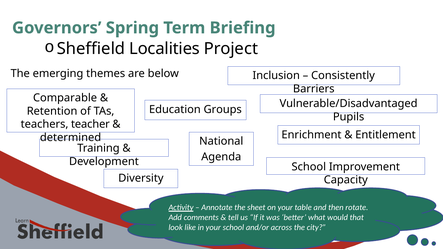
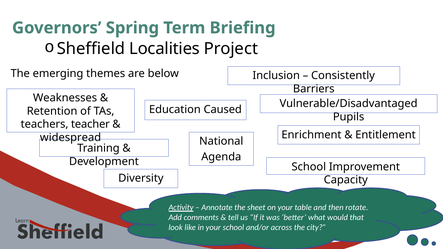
Comparable: Comparable -> Weaknesses
Groups: Groups -> Caused
determined: determined -> widespread
